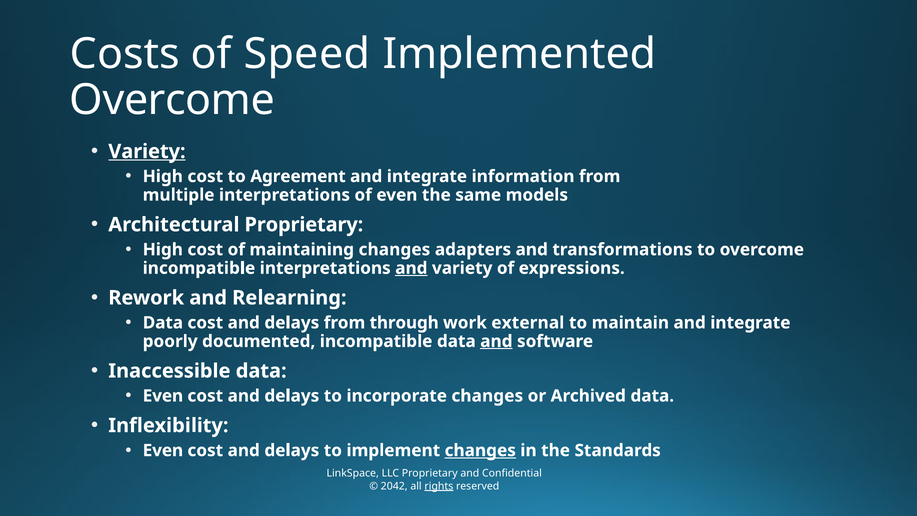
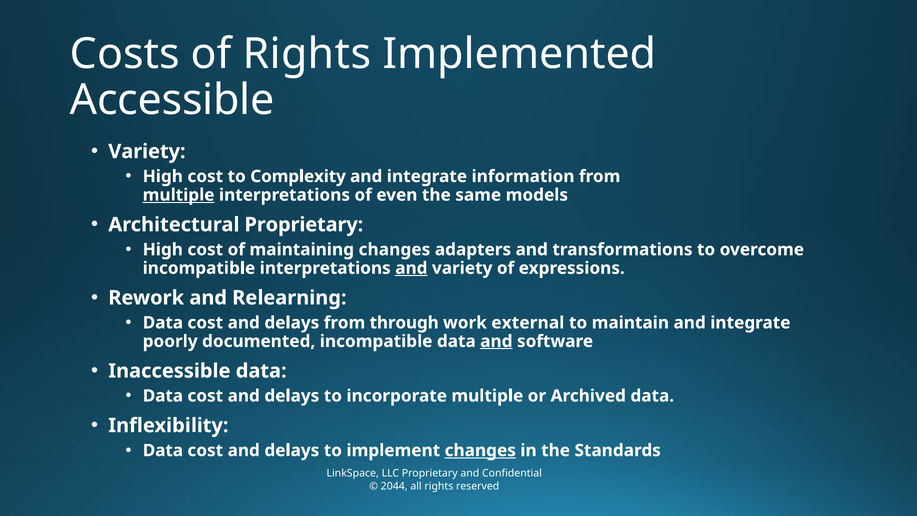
of Speed: Speed -> Rights
Overcome at (172, 100): Overcome -> Accessible
Variety at (147, 151) underline: present -> none
Agreement: Agreement -> Complexity
multiple at (179, 195) underline: none -> present
Even at (163, 396): Even -> Data
incorporate changes: changes -> multiple
Even at (163, 450): Even -> Data
2042: 2042 -> 2044
rights at (439, 486) underline: present -> none
